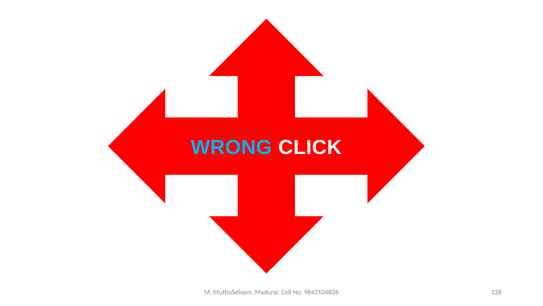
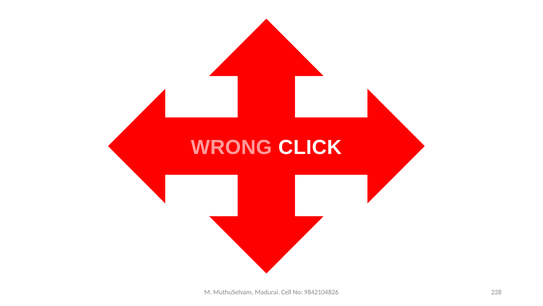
WRONG colour: light blue -> pink
